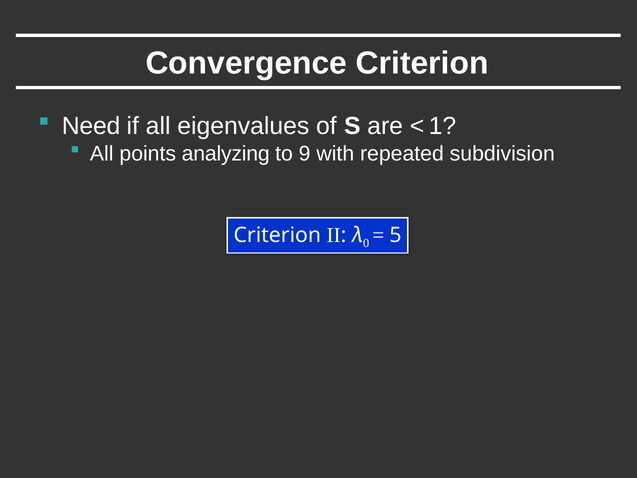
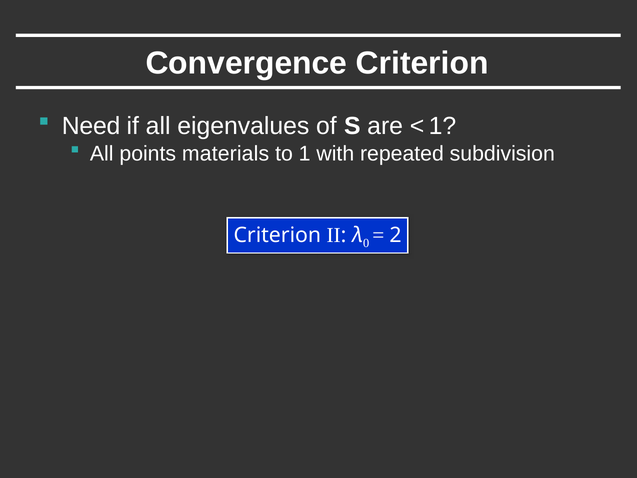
analyzing: analyzing -> materials
to 9: 9 -> 1
5: 5 -> 2
